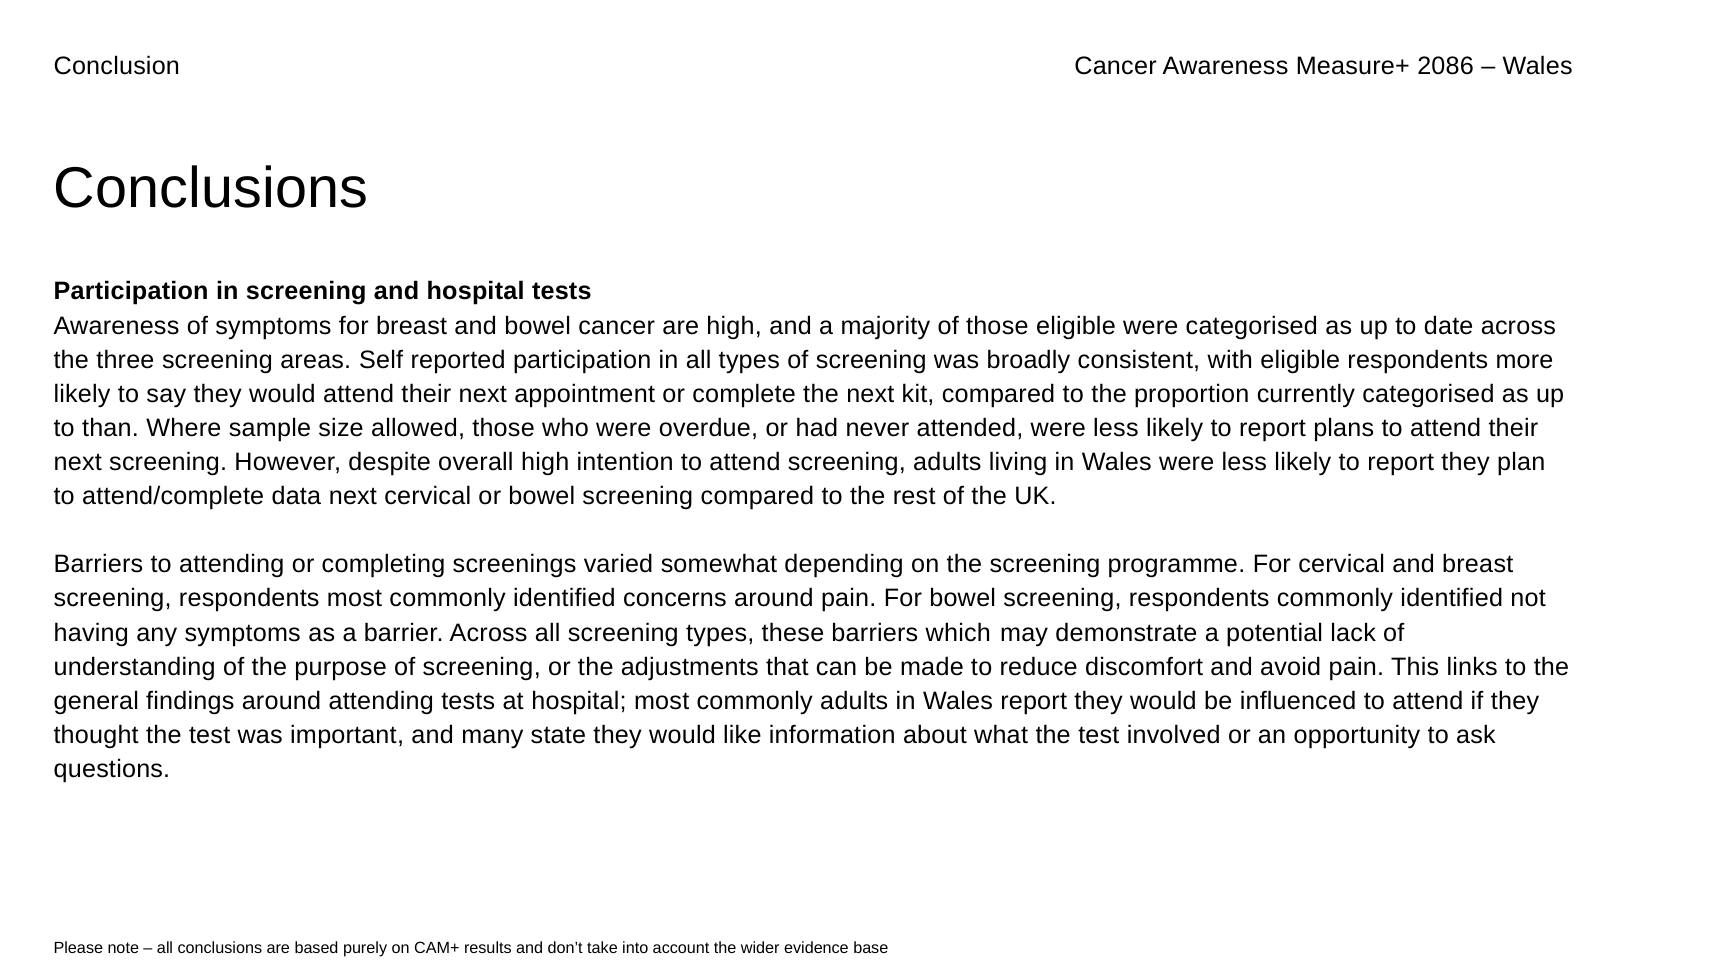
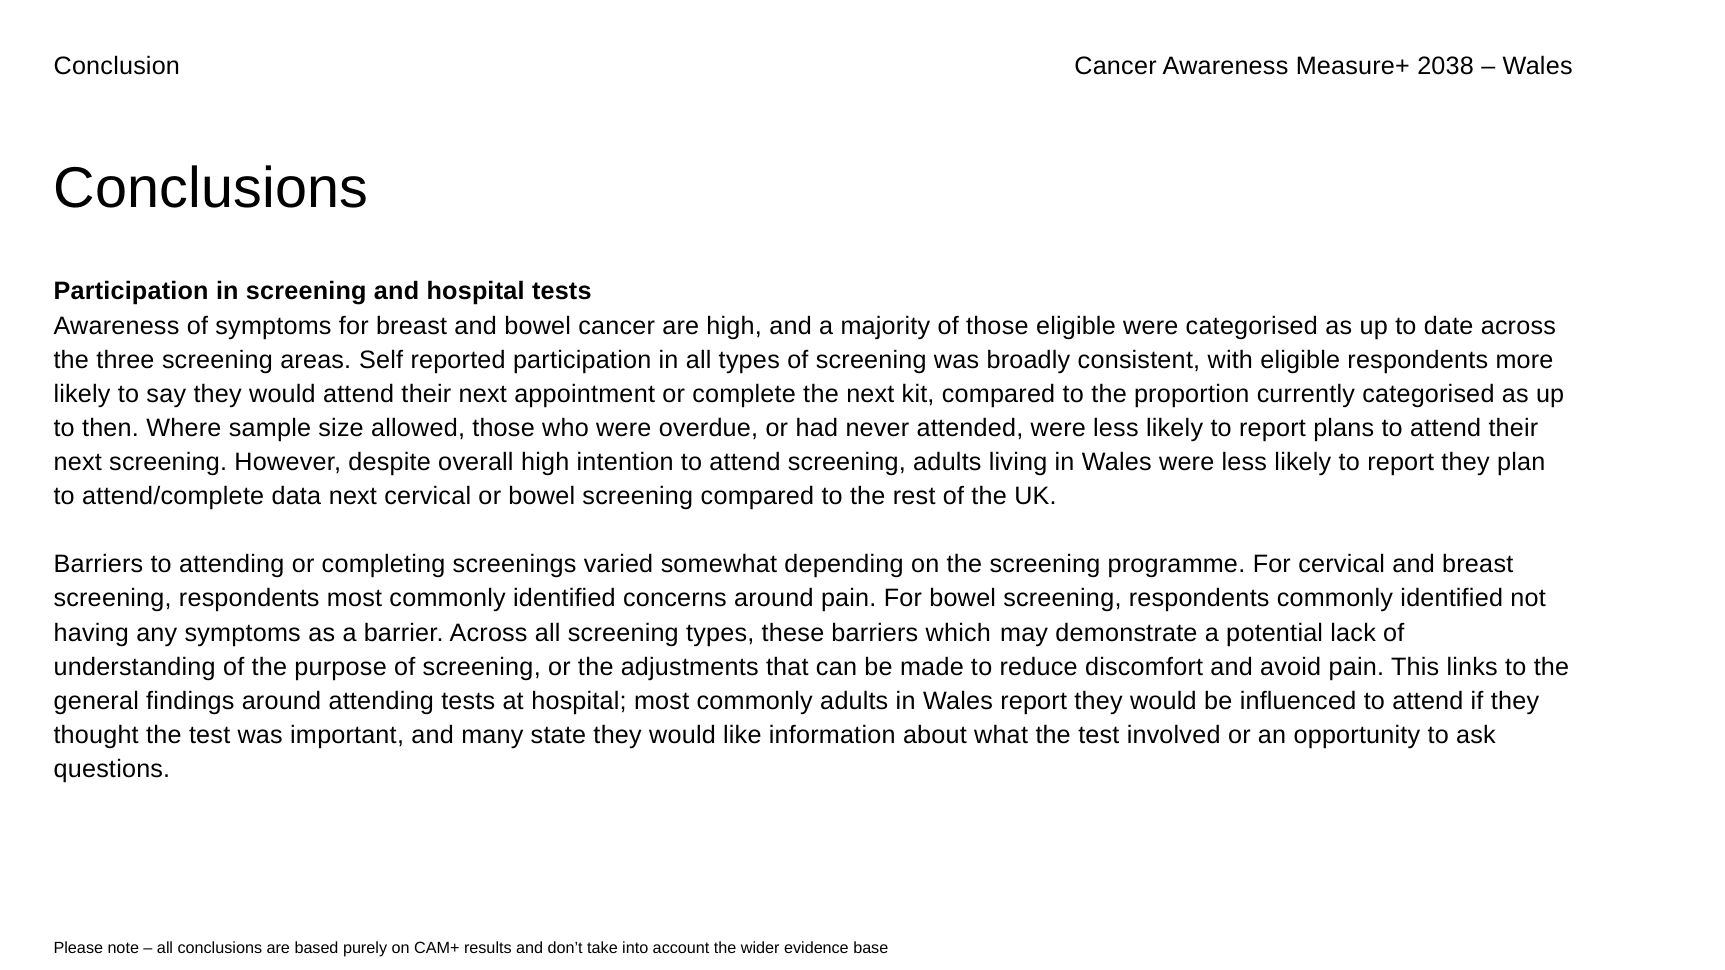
2086: 2086 -> 2038
than: than -> then
